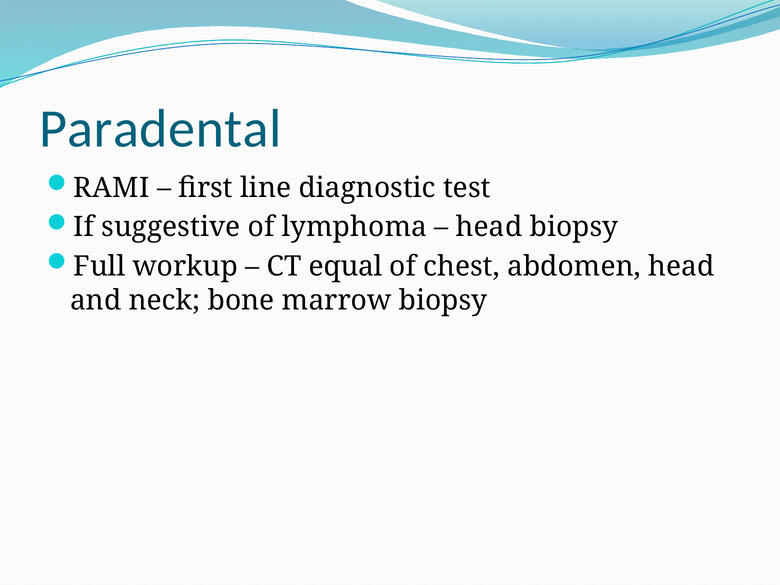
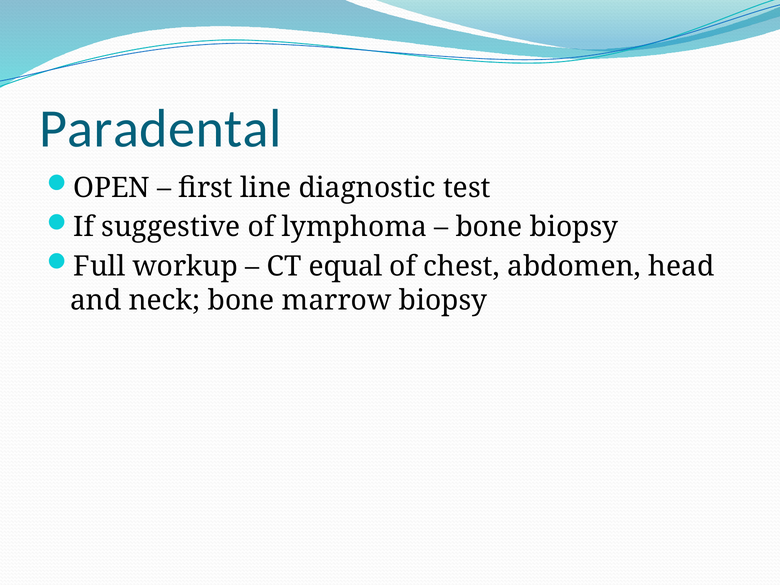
RAMI: RAMI -> OPEN
head at (489, 227): head -> bone
